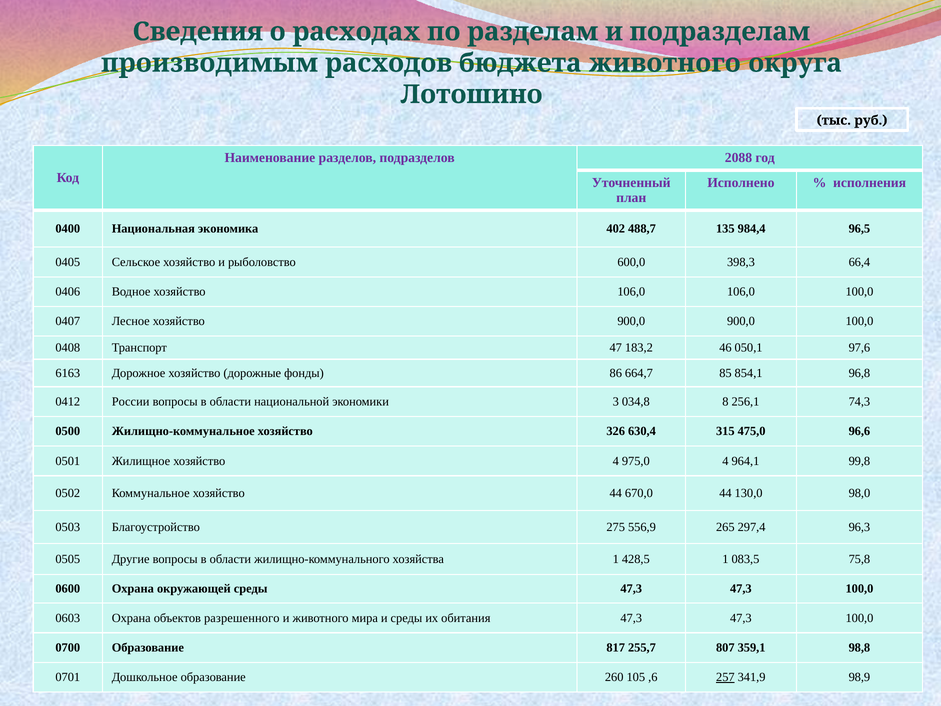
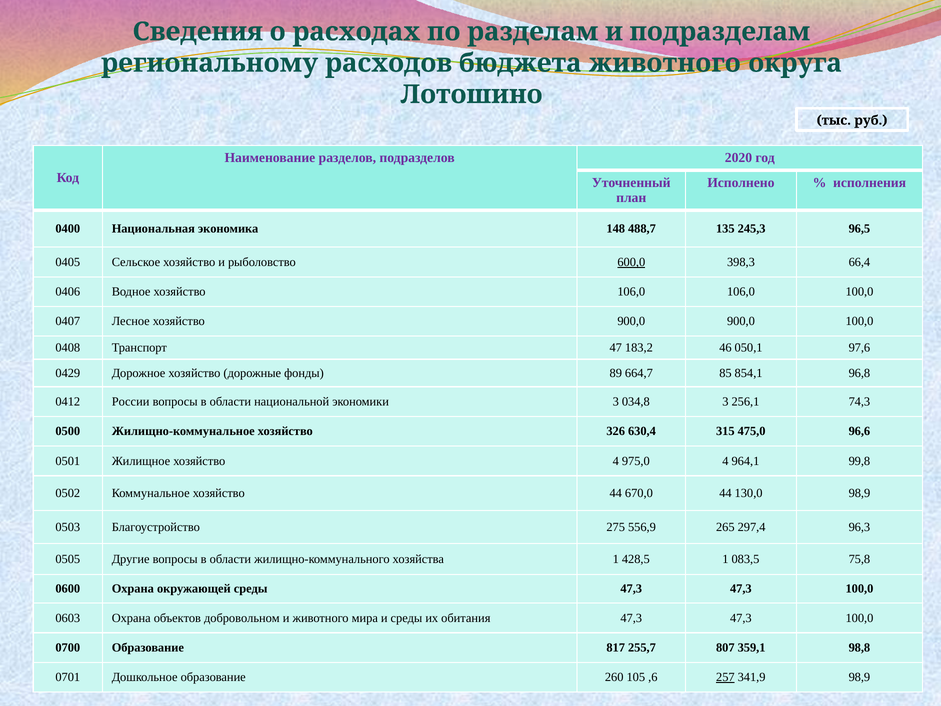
производимым: производимым -> региональному
2088: 2088 -> 2020
402: 402 -> 148
984,4: 984,4 -> 245,3
600,0 underline: none -> present
6163: 6163 -> 0429
86: 86 -> 89
034,8 8: 8 -> 3
130,0 98,0: 98,0 -> 98,9
разрешенного: разрешенного -> добровольном
